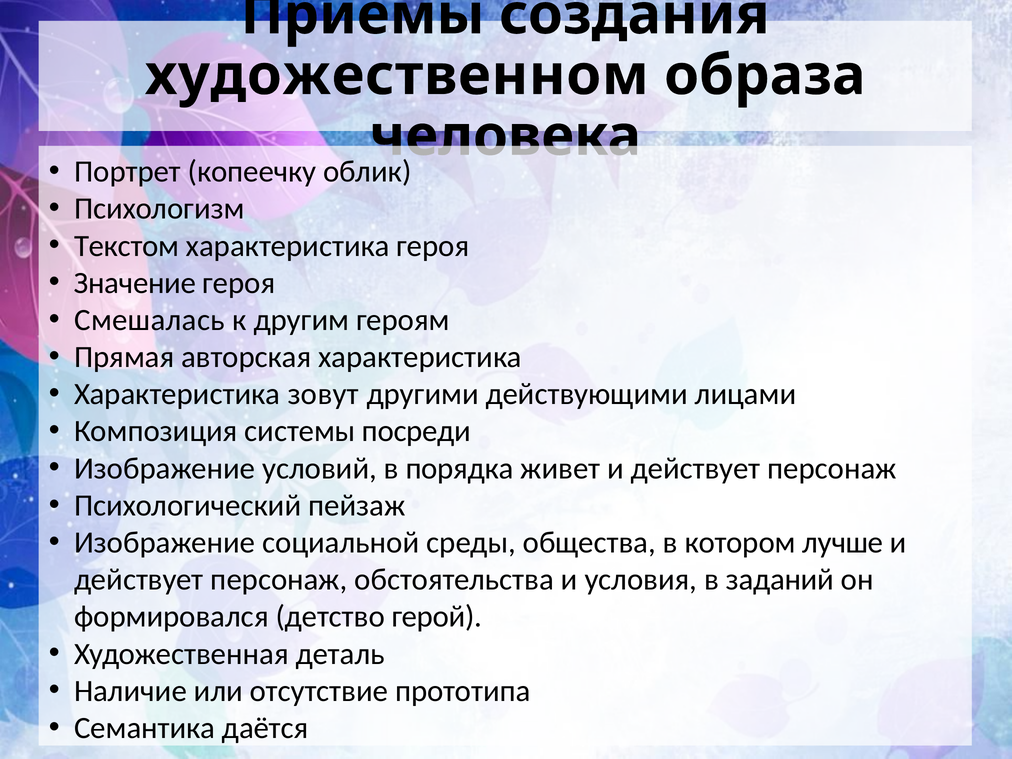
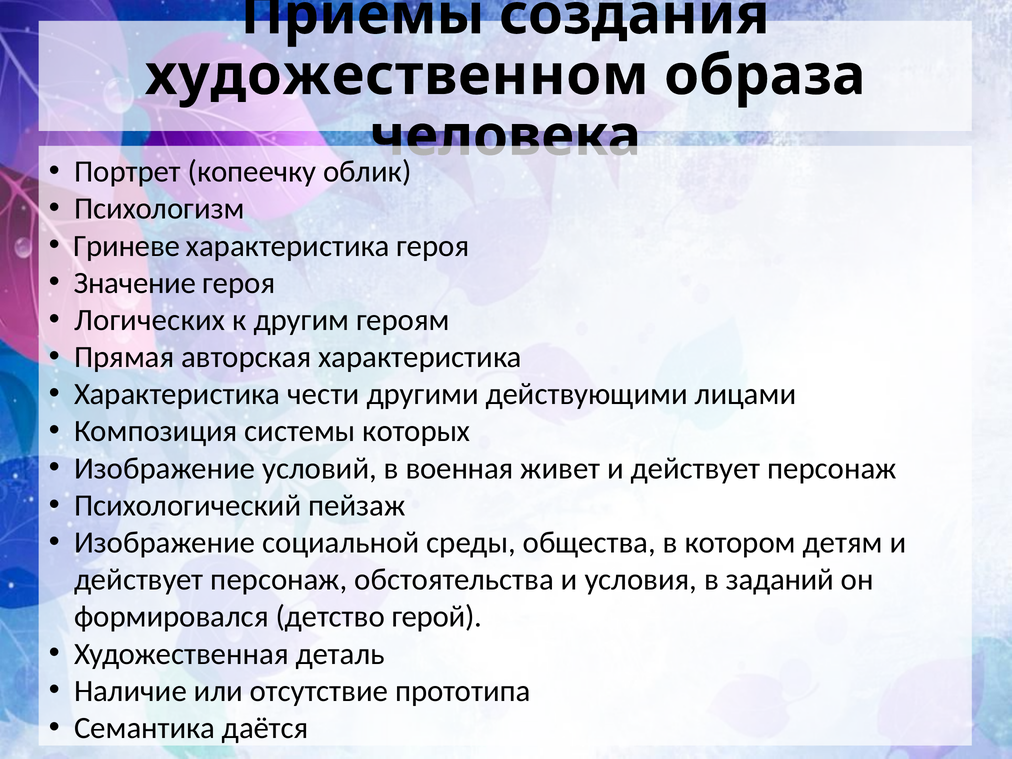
Текстом: Текстом -> Гриневе
Смешалась: Смешалась -> Логических
зовут: зовут -> чести
посреди: посреди -> которых
порядка: порядка -> военная
лучше: лучше -> детям
